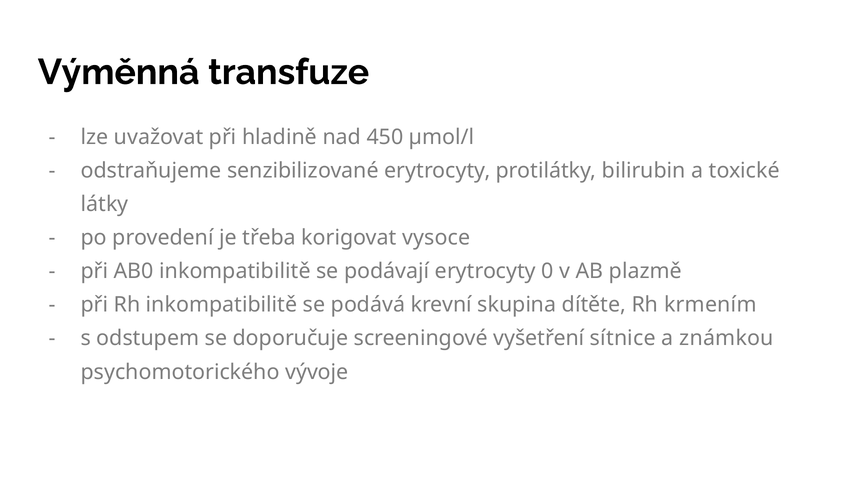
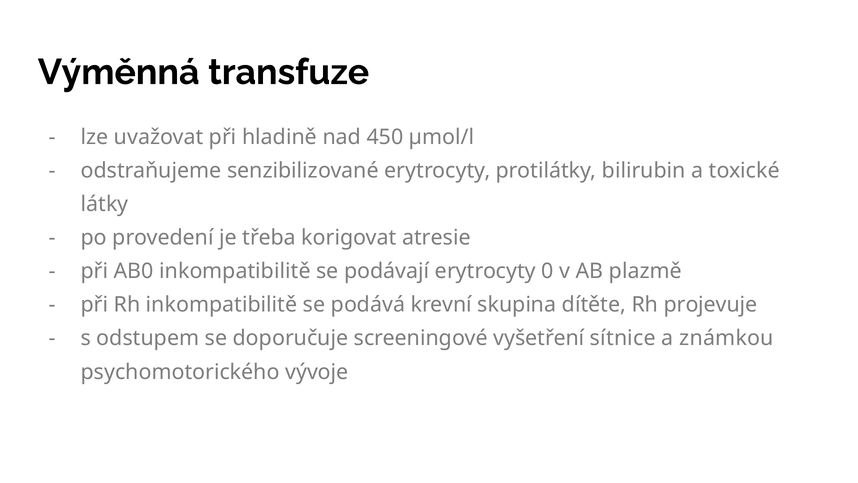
vysoce: vysoce -> atresie
krmením: krmením -> projevuje
